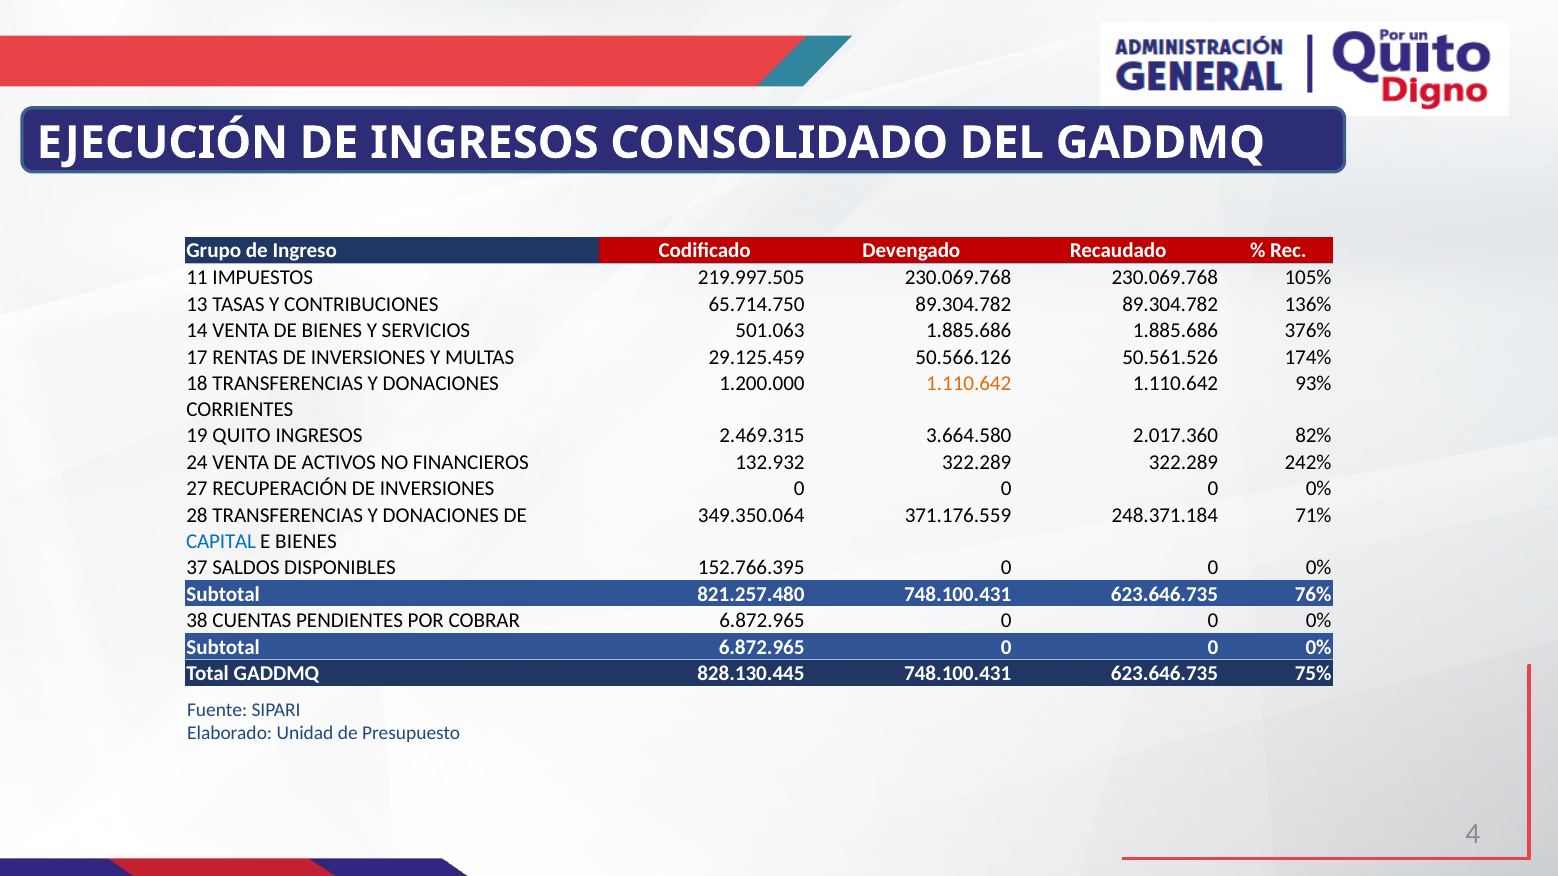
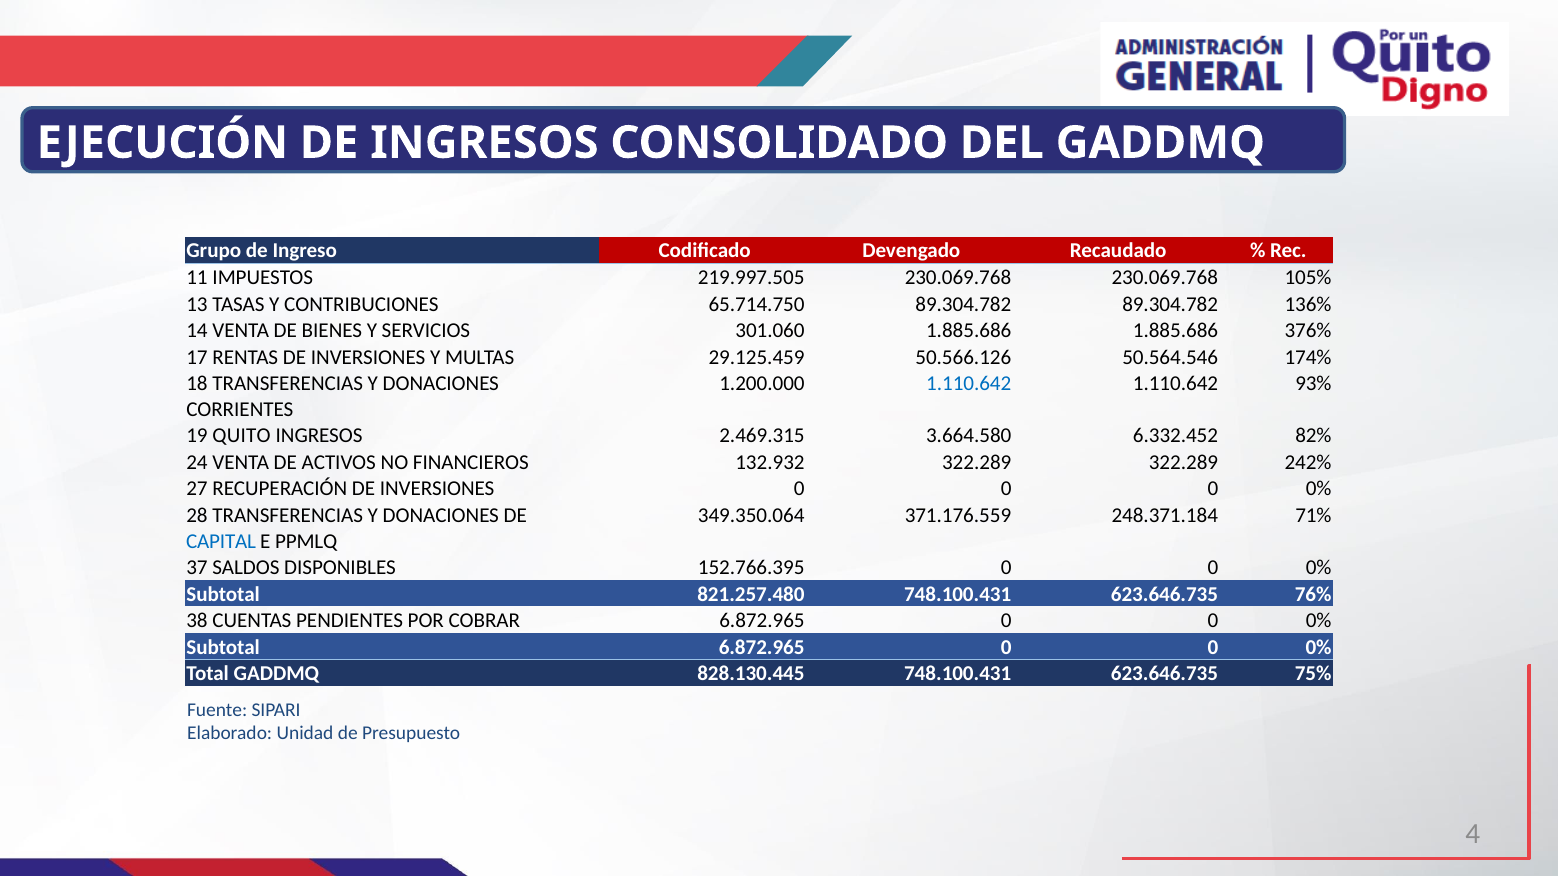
501.063: 501.063 -> 301.060
50.561.526: 50.561.526 -> 50.564.546
1.110.642 at (969, 384) colour: orange -> blue
2.017.360: 2.017.360 -> 6.332.452
E BIENES: BIENES -> PPMLQ
